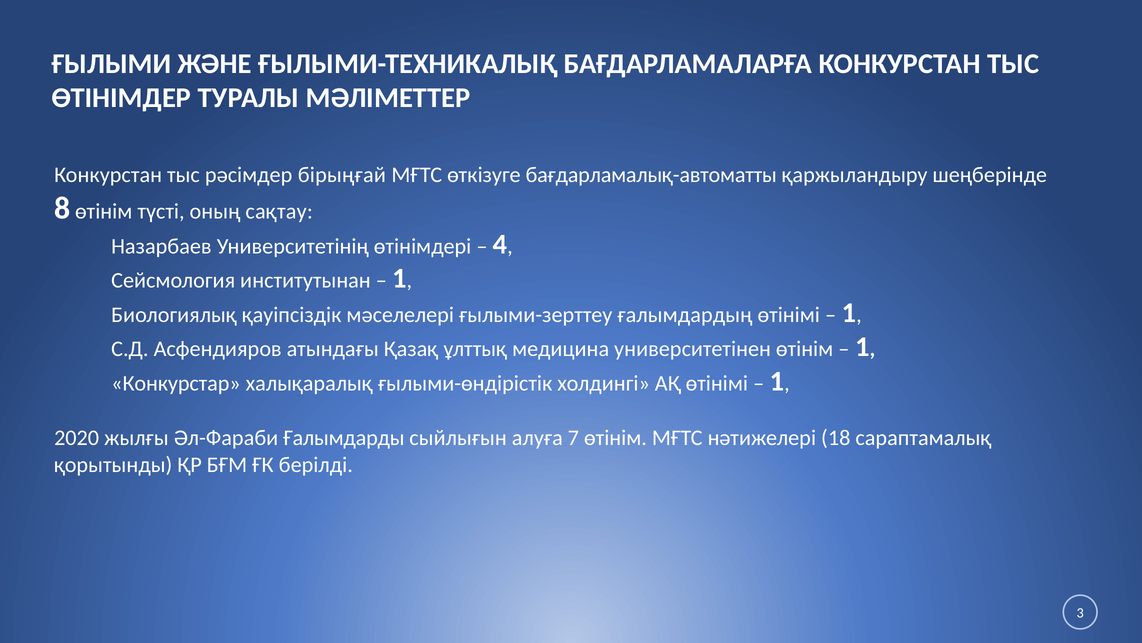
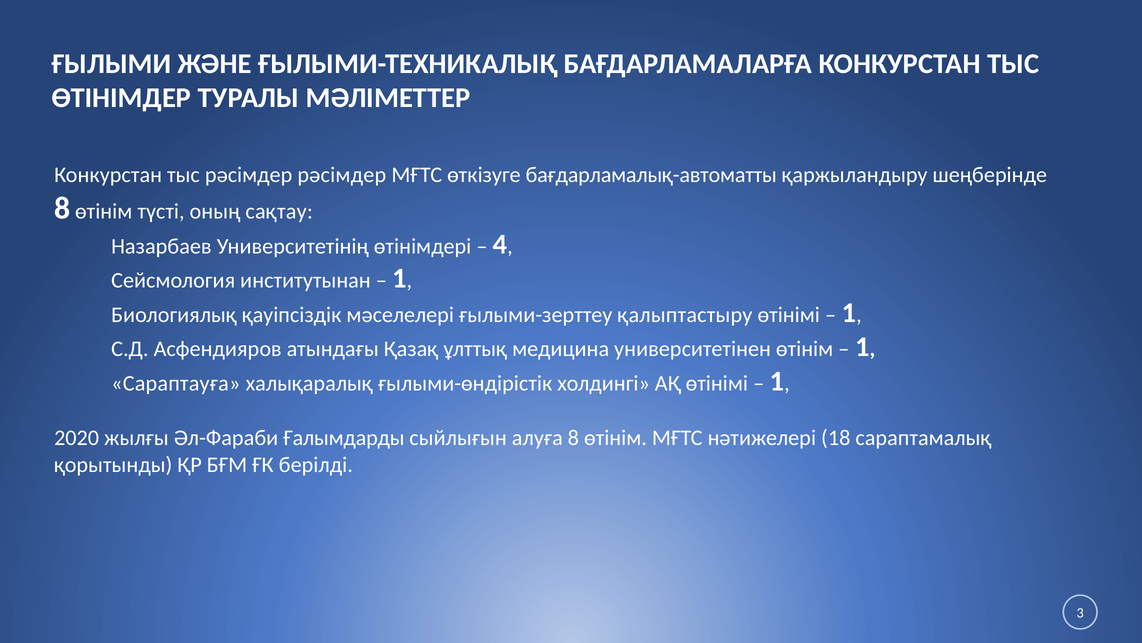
рәсімдер бірыңғай: бірыңғай -> рәсімдер
ғалымдардың: ғалымдардың -> қалыптастыру
Конкурстар: Конкурстар -> Сараптауға
алуға 7: 7 -> 8
